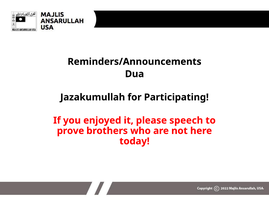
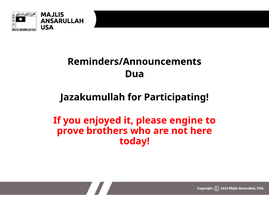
speech: speech -> engine
